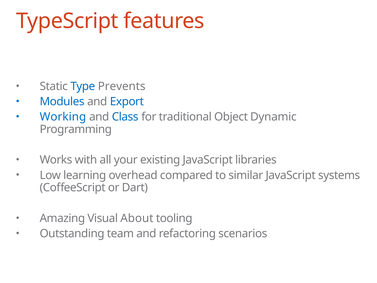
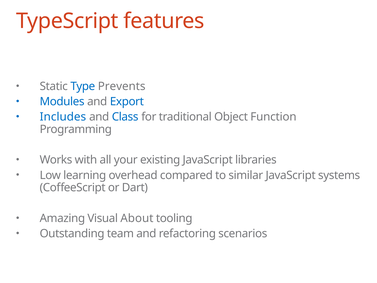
Working: Working -> Includes
Dynamic: Dynamic -> Function
